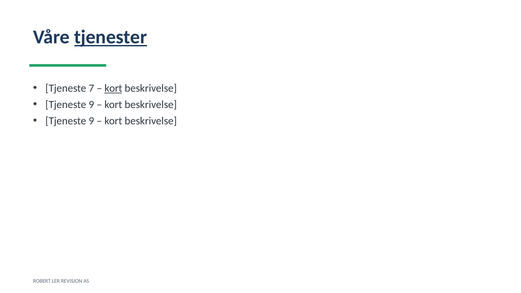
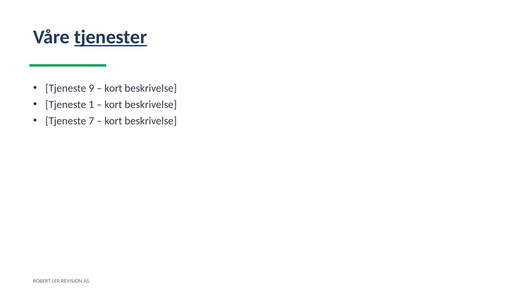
7: 7 -> 9
kort at (113, 88) underline: present -> none
9 at (91, 105): 9 -> 1
9 at (91, 121): 9 -> 7
